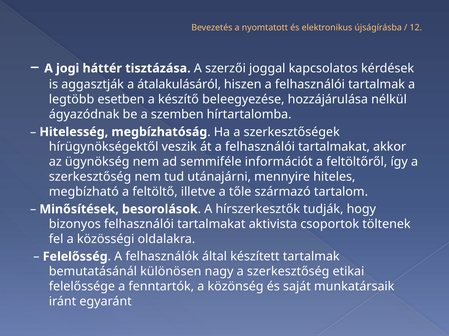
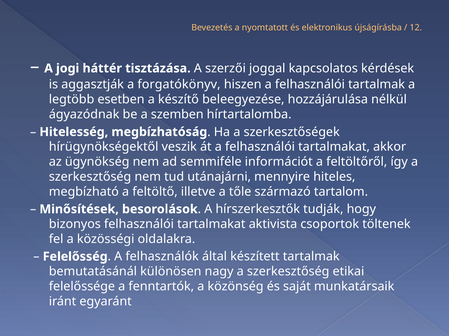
átalakulásáról: átalakulásáról -> forgatókönyv
